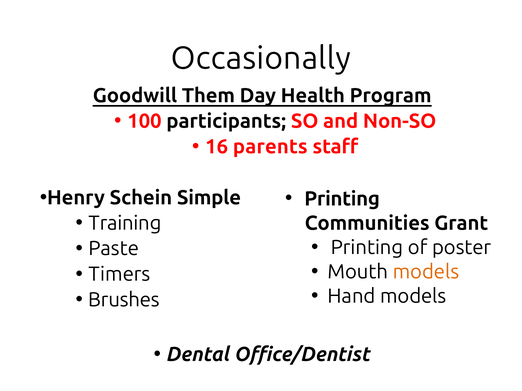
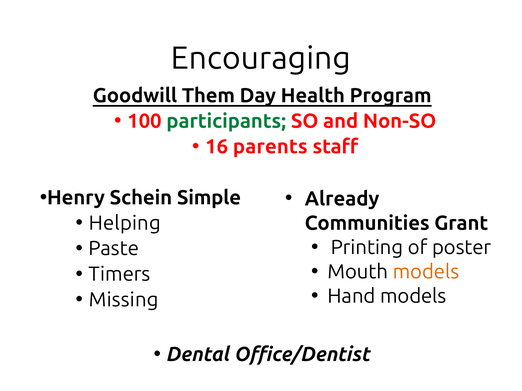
Occasionally: Occasionally -> Encouraging
participants colour: black -> green
Printing at (342, 199): Printing -> Already
Training: Training -> Helping
Brushes: Brushes -> Missing
